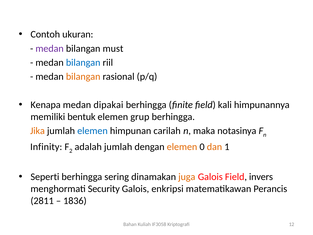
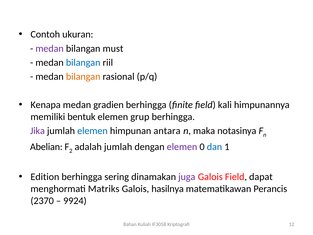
dipakai: dipakai -> gradien
Jika colour: orange -> purple
carilah: carilah -> antara
Infinity: Infinity -> Abelian
elemen at (182, 147) colour: orange -> purple
dan colour: orange -> blue
Seperti: Seperti -> Edition
juga colour: orange -> purple
invers: invers -> dapat
Security: Security -> Matriks
enkripsi: enkripsi -> hasilnya
2811: 2811 -> 2370
1836: 1836 -> 9924
